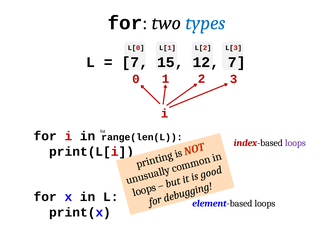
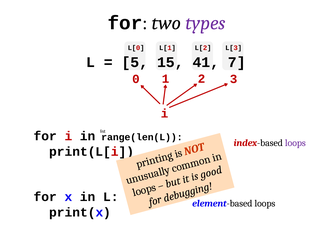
types colour: blue -> purple
7 at (135, 62): 7 -> 5
12: 12 -> 41
